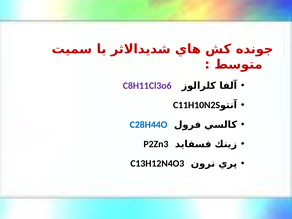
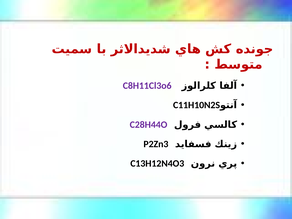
C28H44O colour: blue -> purple
